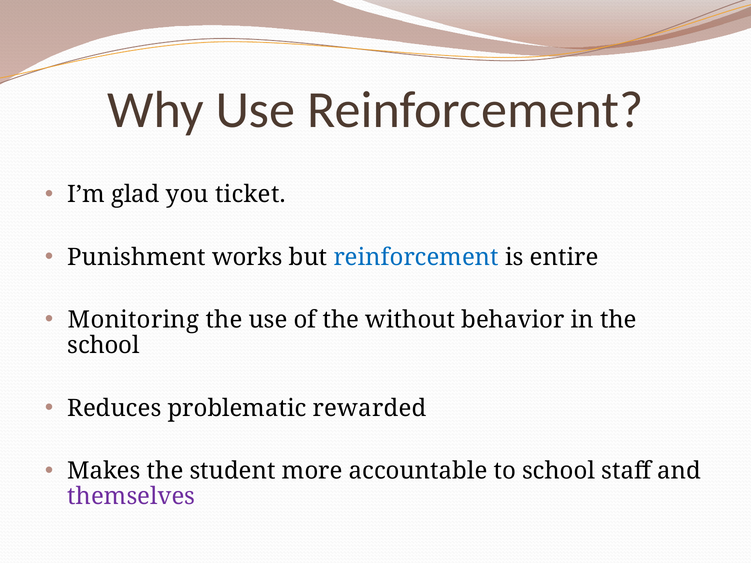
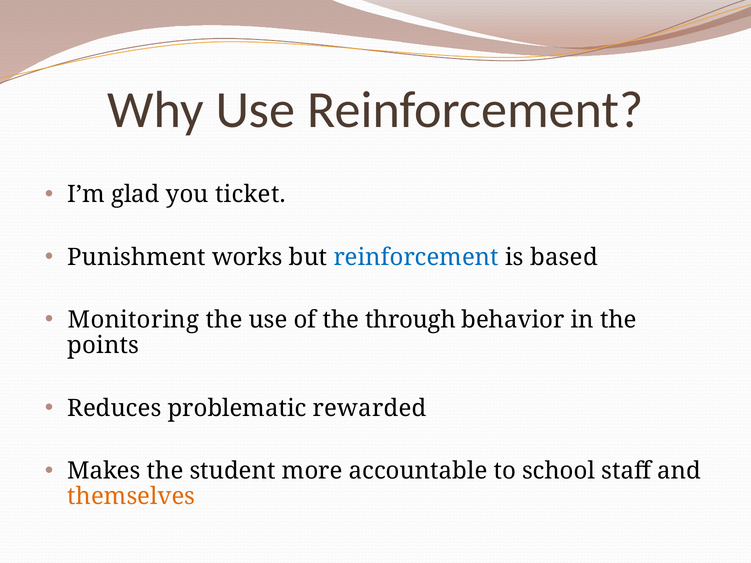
entire: entire -> based
without: without -> through
school at (103, 346): school -> points
themselves colour: purple -> orange
